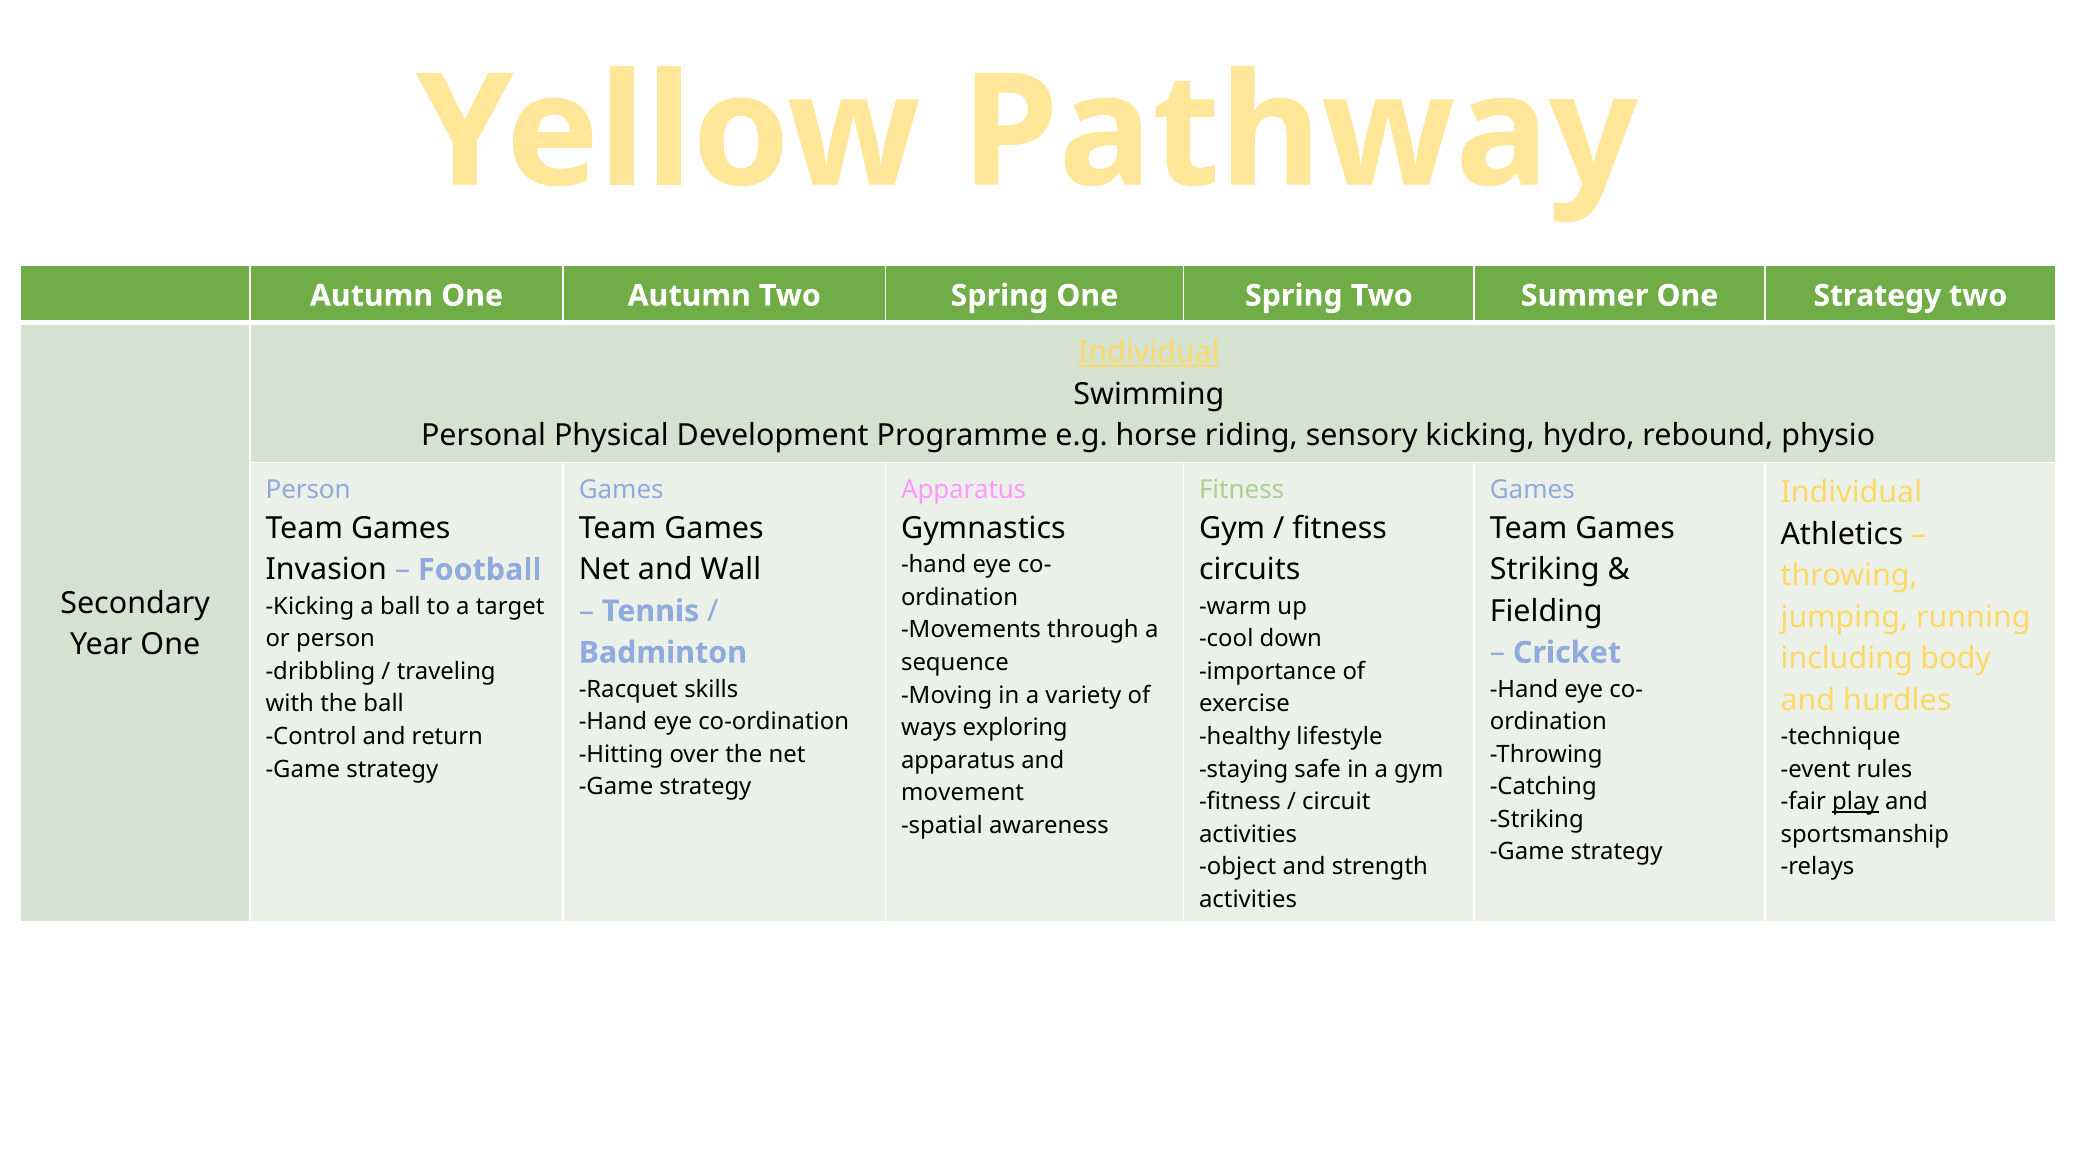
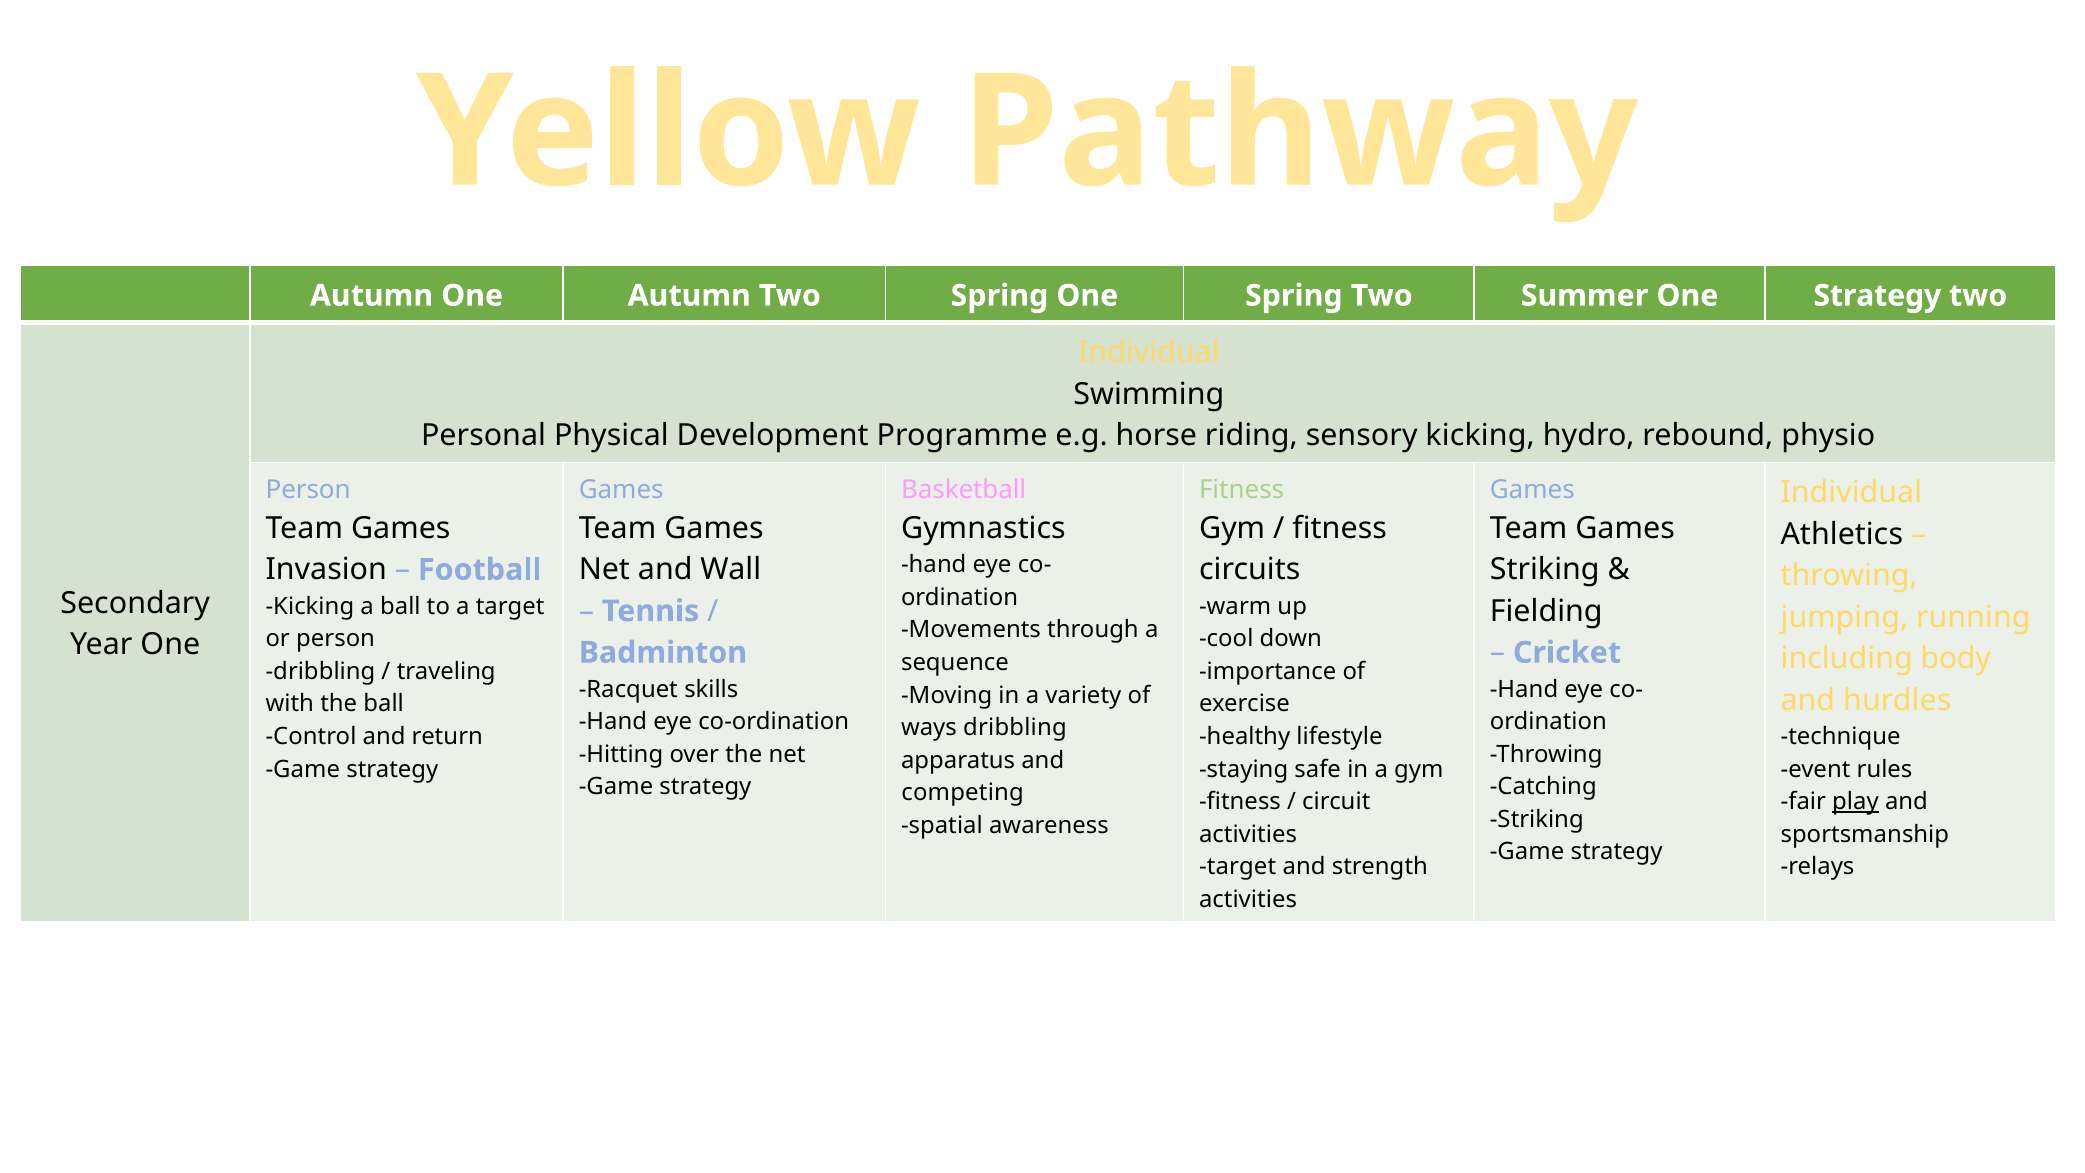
Individual at (1149, 353) underline: present -> none
Apparatus at (964, 490): Apparatus -> Basketball
ways exploring: exploring -> dribbling
movement: movement -> competing
object at (1238, 867): object -> target
